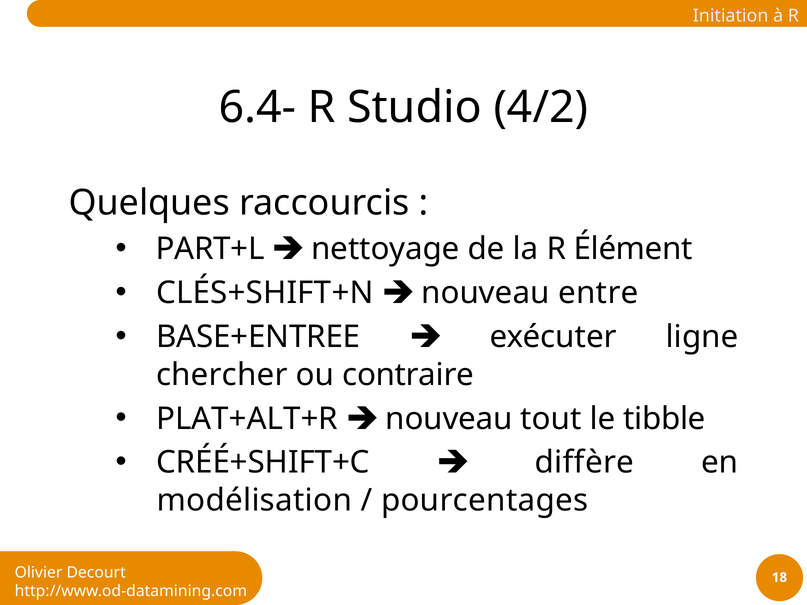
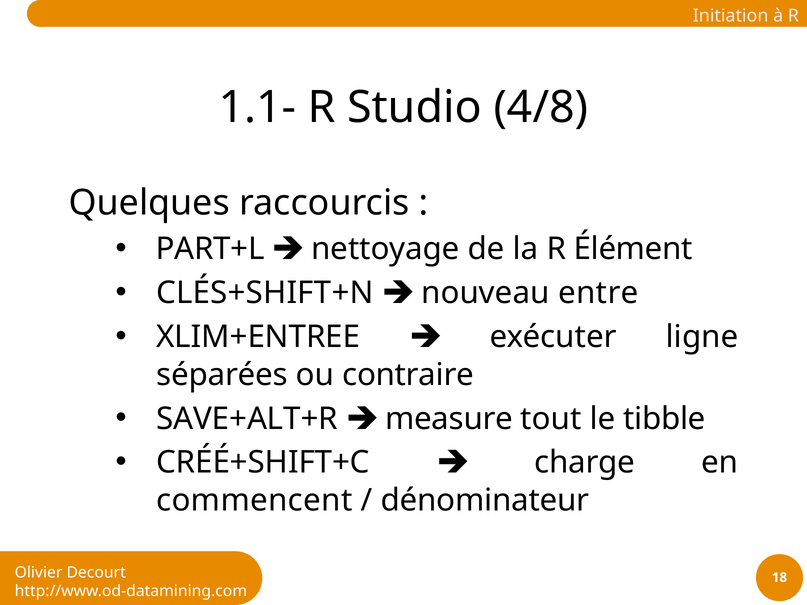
6.4-: 6.4- -> 1.1-
4/2: 4/2 -> 4/8
BASE+ENTREE: BASE+ENTREE -> XLIM+ENTREE
chercher: chercher -> séparées
PLAT+ALT+R: PLAT+ALT+R -> SAVE+ALT+R
nouveau at (449, 419): nouveau -> measure
diffère: diffère -> charge
modélisation: modélisation -> commencent
pourcentages: pourcentages -> dénominateur
